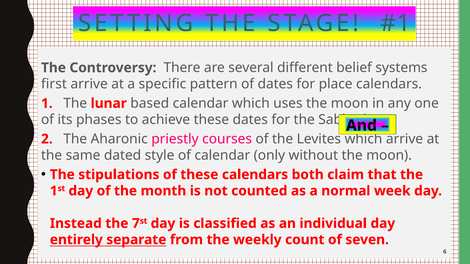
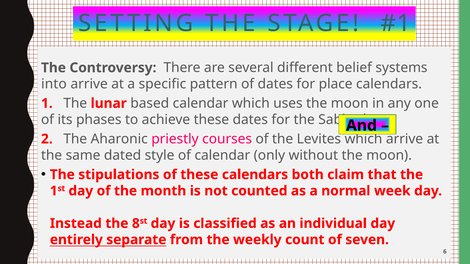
first: first -> into
7: 7 -> 8
